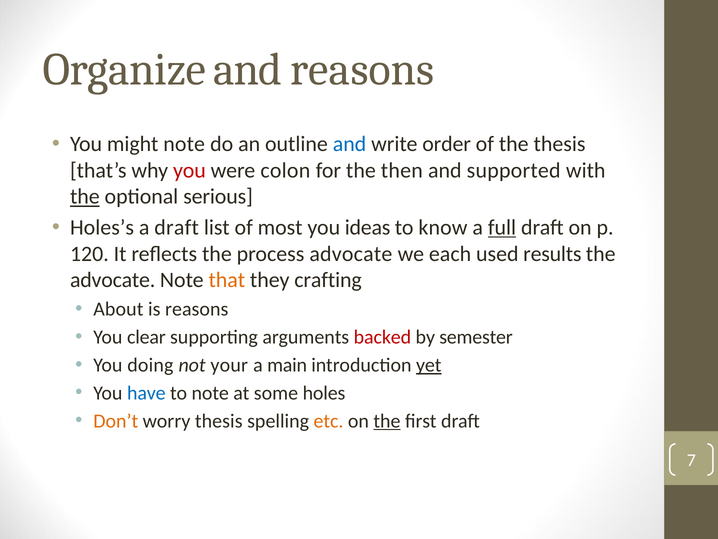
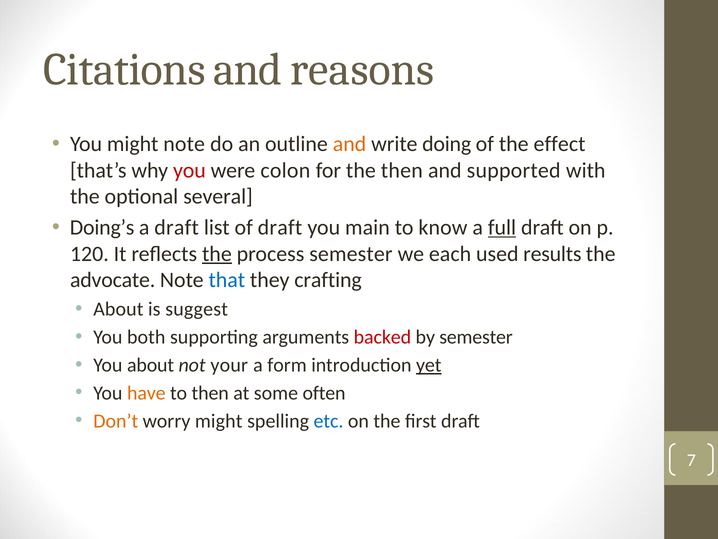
Organize: Organize -> Citations
and at (350, 144) colour: blue -> orange
order: order -> doing
the thesis: thesis -> effect
the at (85, 197) underline: present -> none
serious: serious -> several
Holes’s: Holes’s -> Doing’s
of most: most -> draft
ideas: ideas -> main
the at (217, 254) underline: none -> present
process advocate: advocate -> semester
that colour: orange -> blue
is reasons: reasons -> suggest
clear: clear -> both
You doing: doing -> about
main: main -> form
have colour: blue -> orange
to note: note -> then
holes: holes -> often
worry thesis: thesis -> might
etc colour: orange -> blue
the at (387, 421) underline: present -> none
